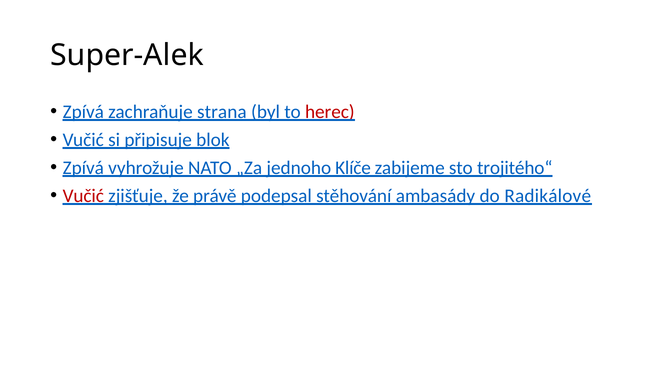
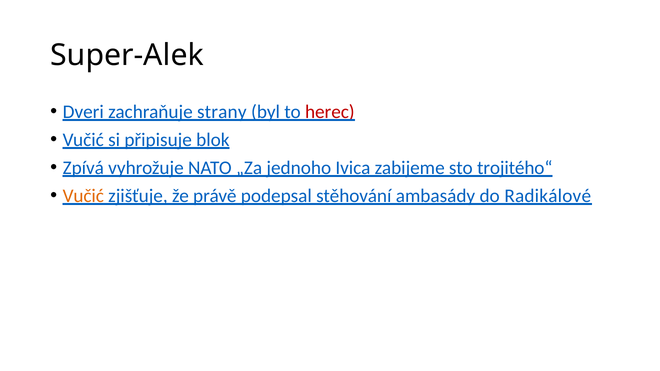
Zpívá at (83, 112): Zpívá -> Dveri
strana: strana -> strany
Klíče: Klíče -> Ivica
Vučić at (83, 196) colour: red -> orange
